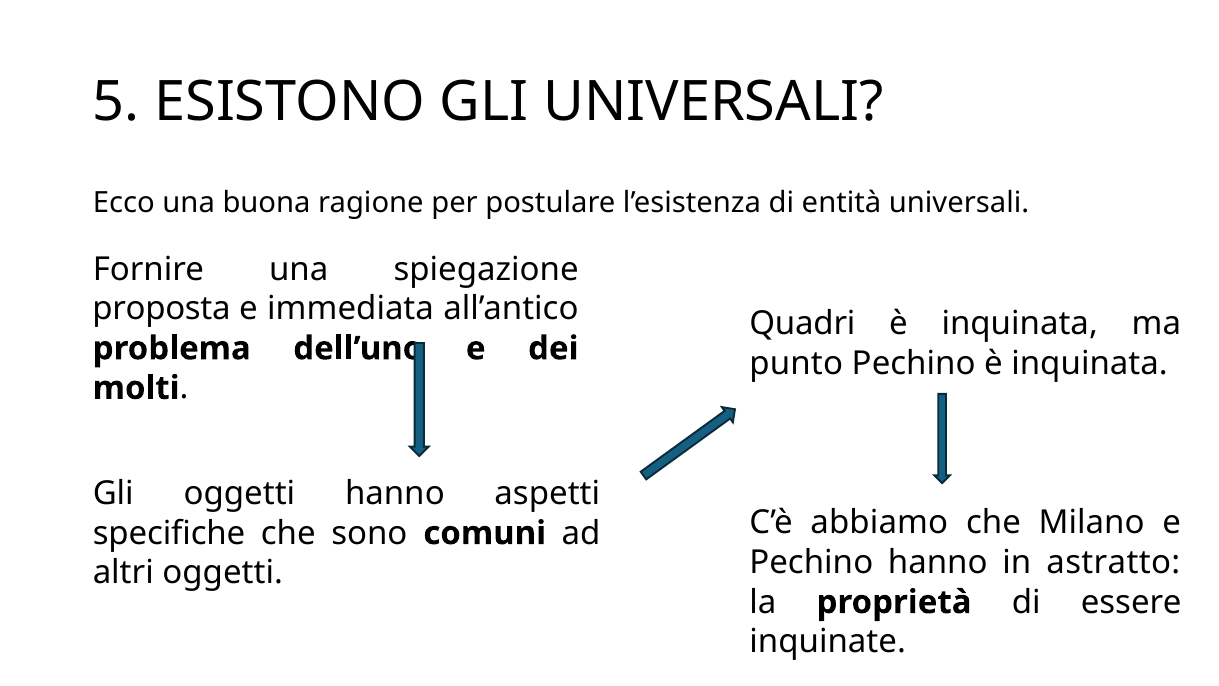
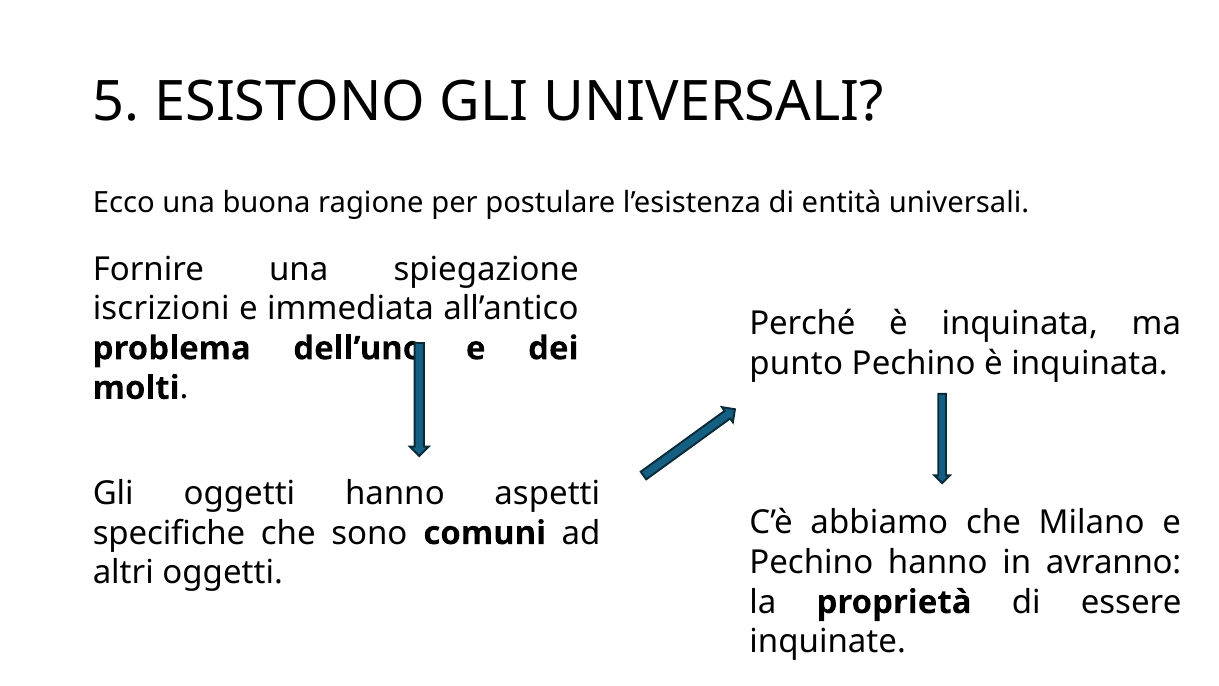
proposta: proposta -> iscrizioni
Quadri: Quadri -> Perché
astratto: astratto -> avranno
